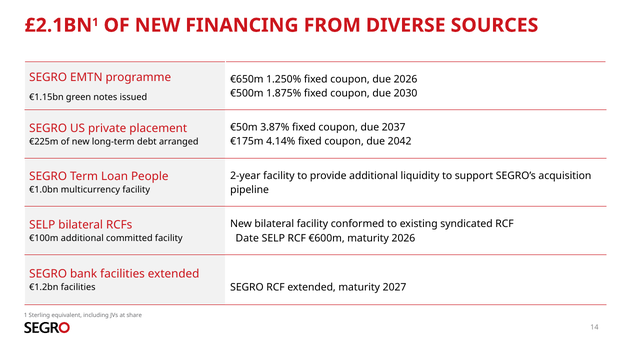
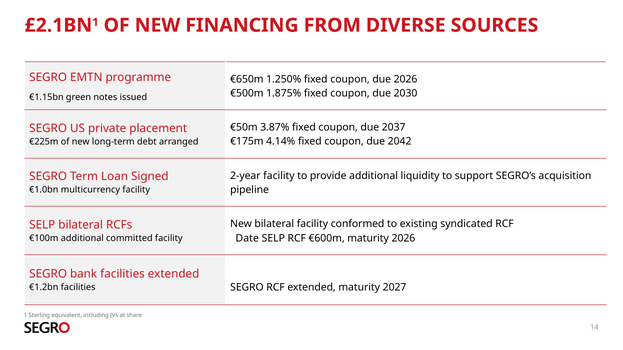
People: People -> Signed
